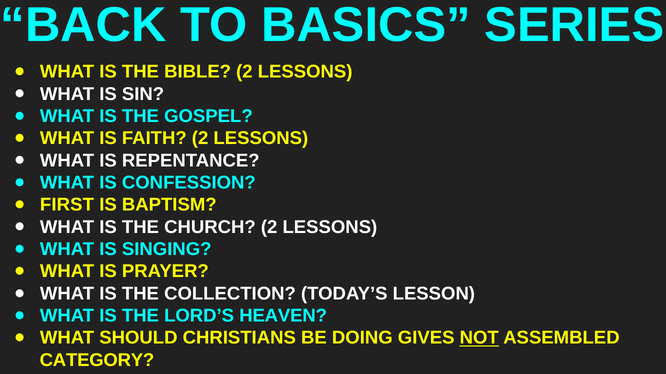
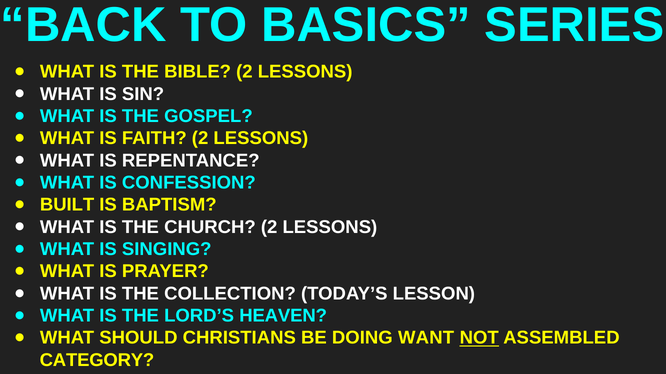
FIRST: FIRST -> BUILT
GIVES: GIVES -> WANT
